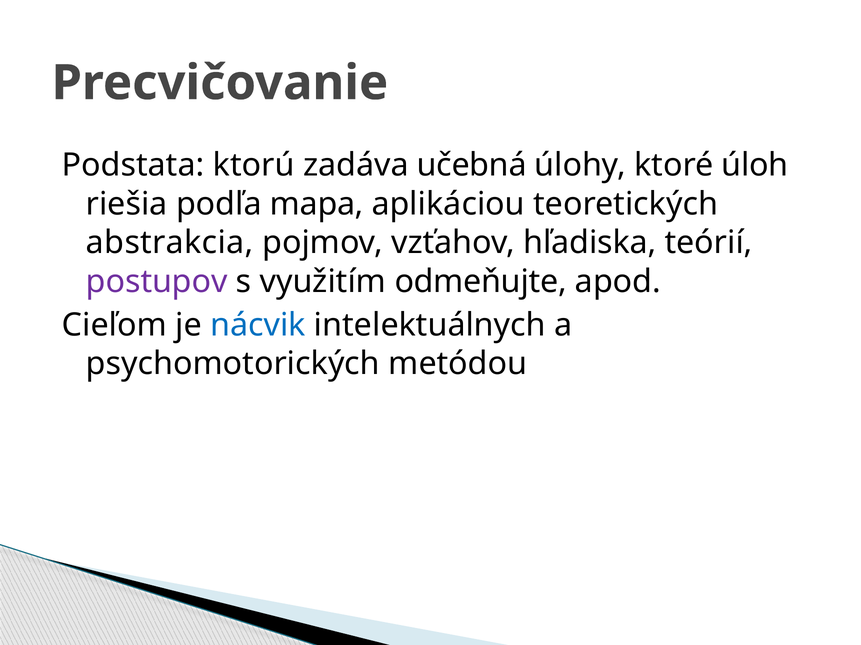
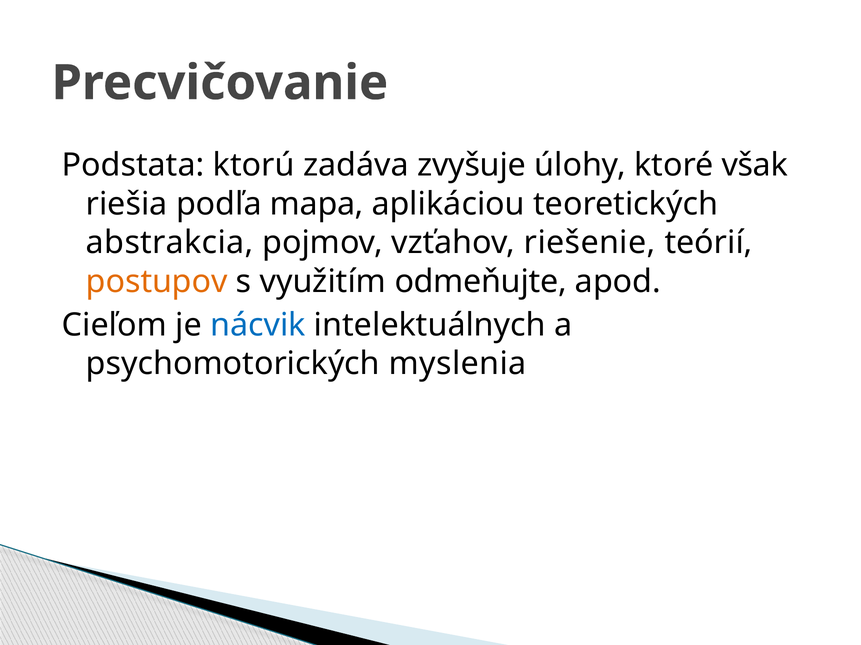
učebná: učebná -> zvyšuje
úloh: úloh -> však
hľadiska: hľadiska -> riešenie
postupov colour: purple -> orange
metódou: metódou -> myslenia
